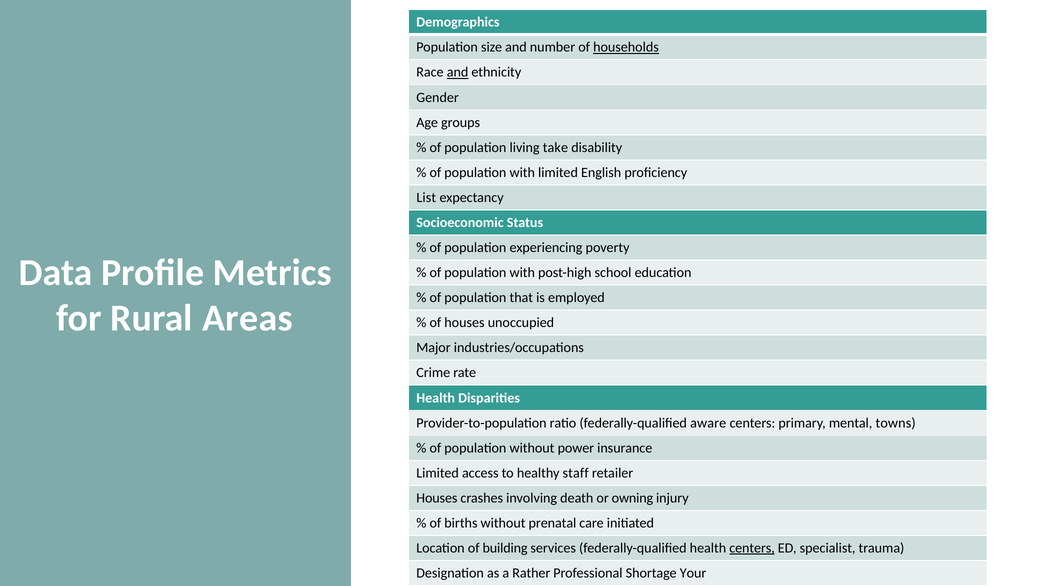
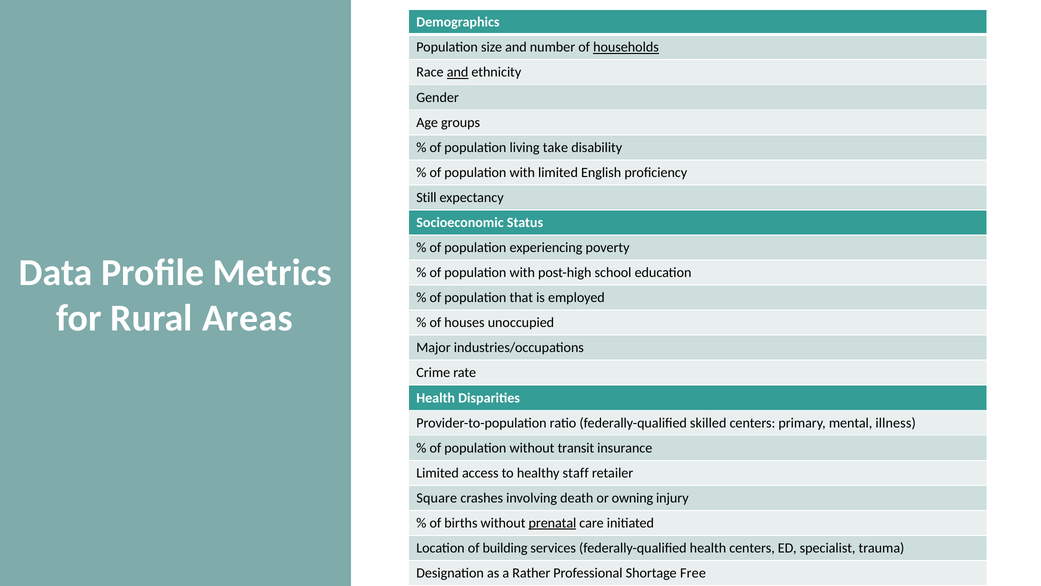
List: List -> Still
aware: aware -> skilled
towns: towns -> illness
power: power -> transit
Houses at (437, 498): Houses -> Square
prenatal underline: none -> present
centers at (752, 548) underline: present -> none
Your: Your -> Free
